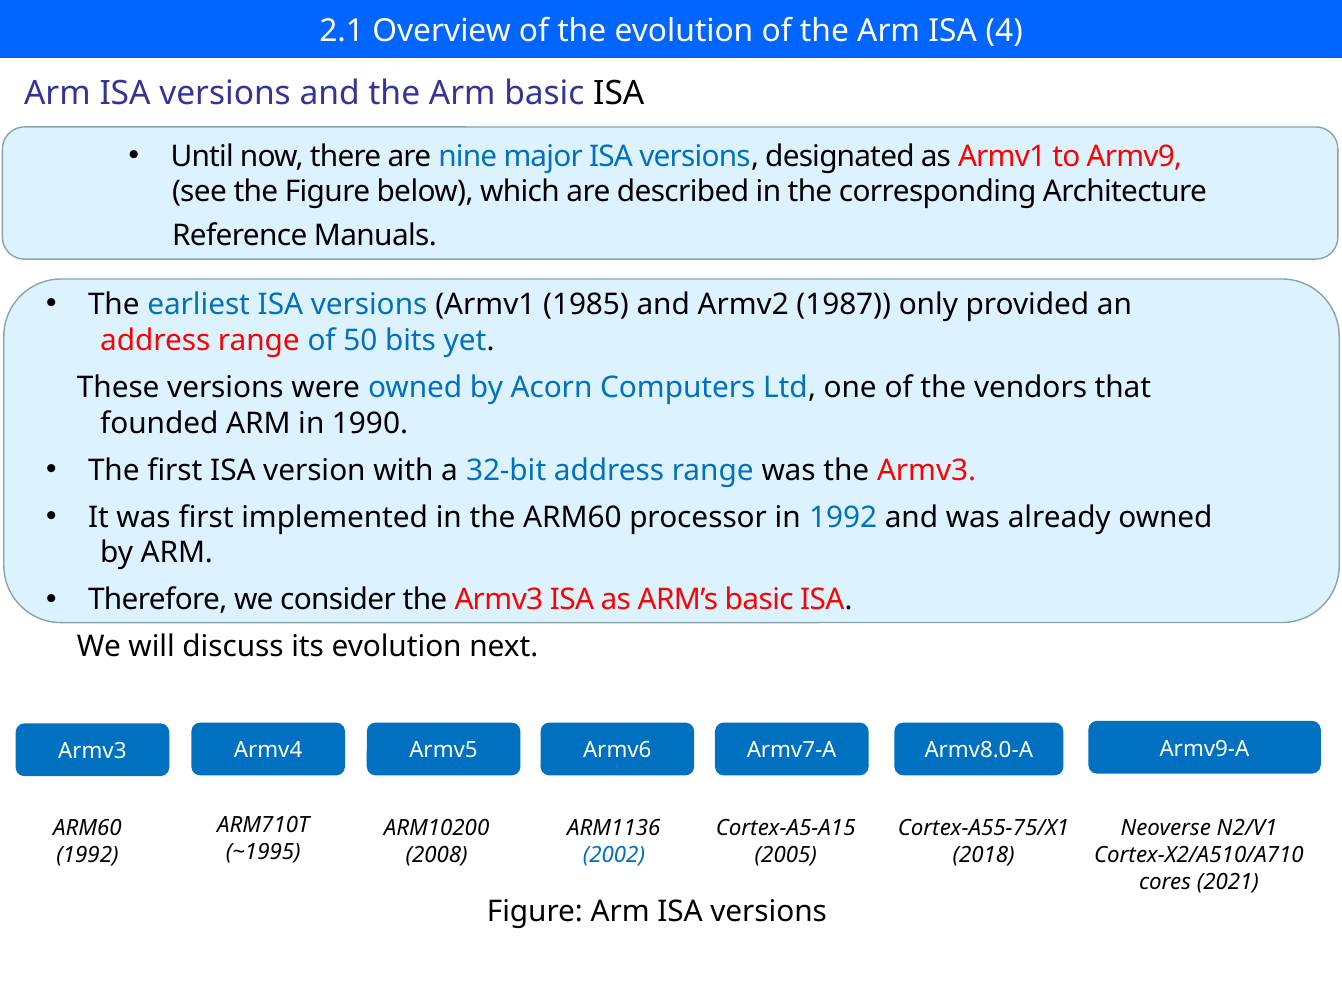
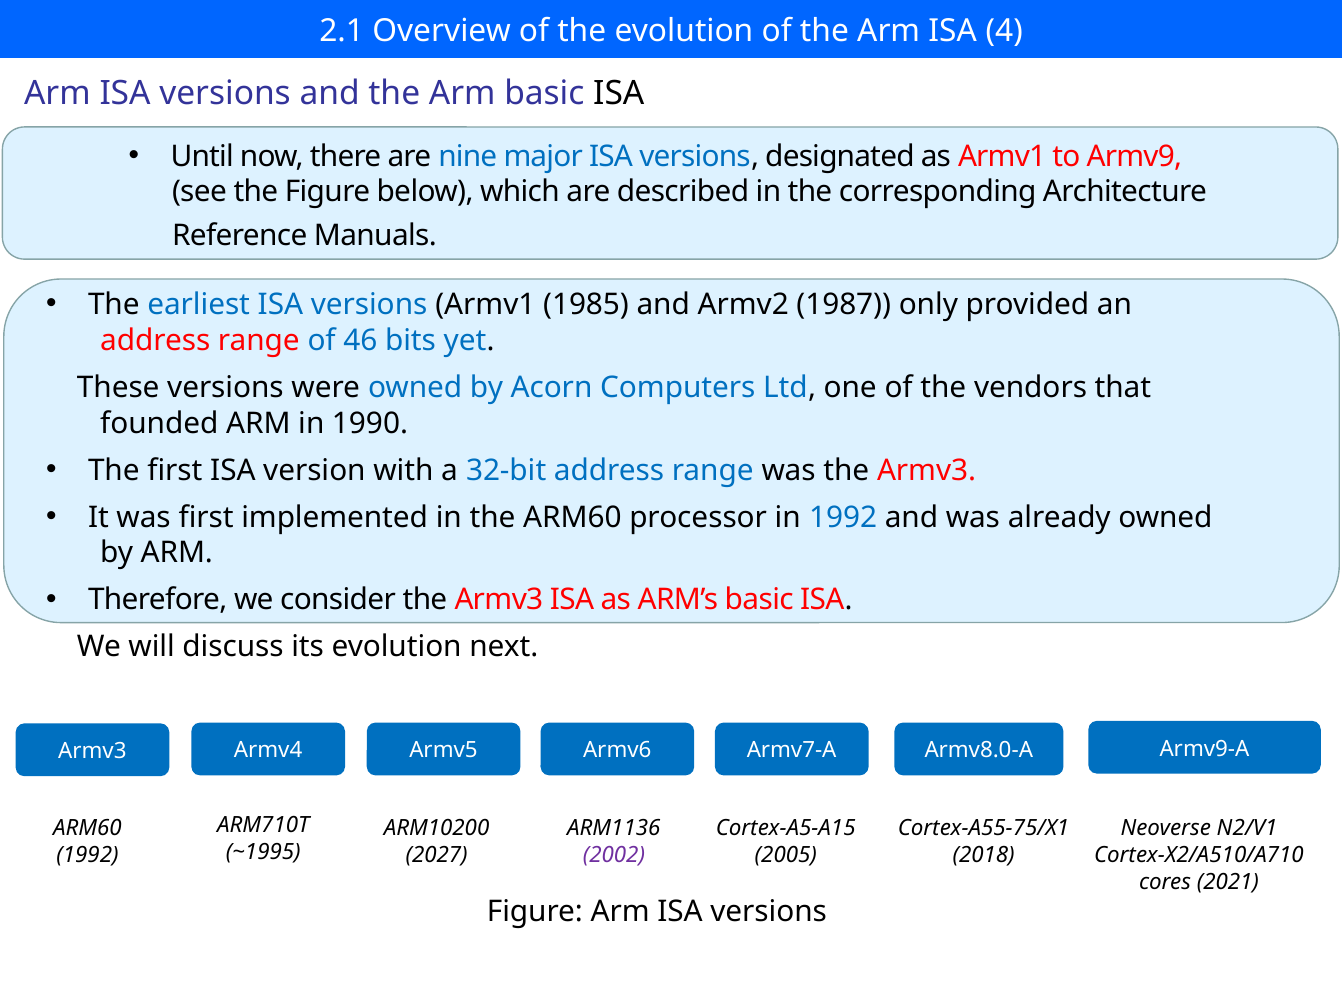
50: 50 -> 46
2008: 2008 -> 2027
2002 colour: blue -> purple
